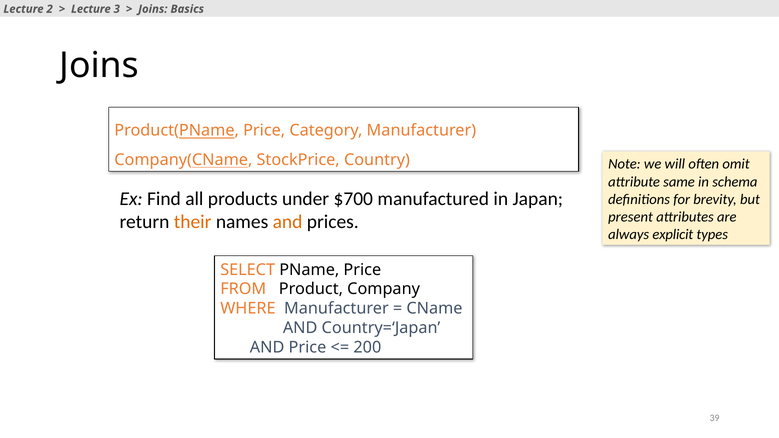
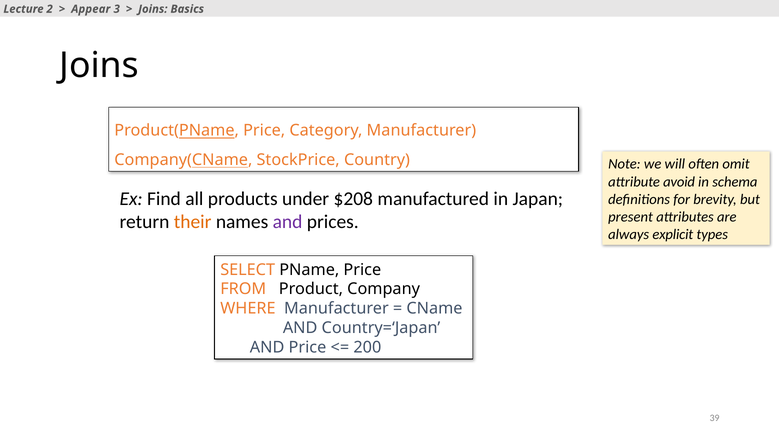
Lecture at (91, 9): Lecture -> Appear
same: same -> avoid
$700: $700 -> $208
and at (288, 222) colour: orange -> purple
